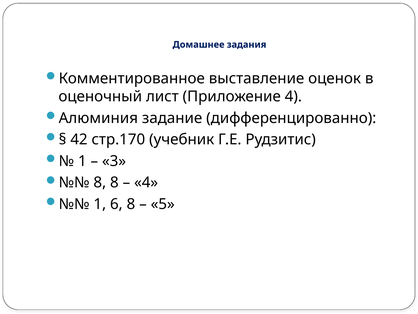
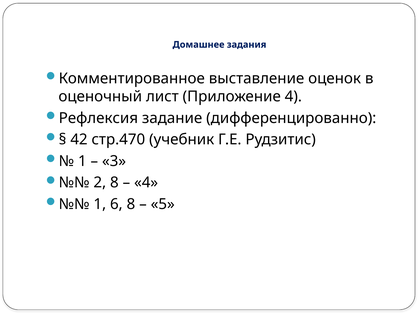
Алюминия: Алюминия -> Рефлексия
стр.170: стр.170 -> стр.470
8 at (100, 182): 8 -> 2
